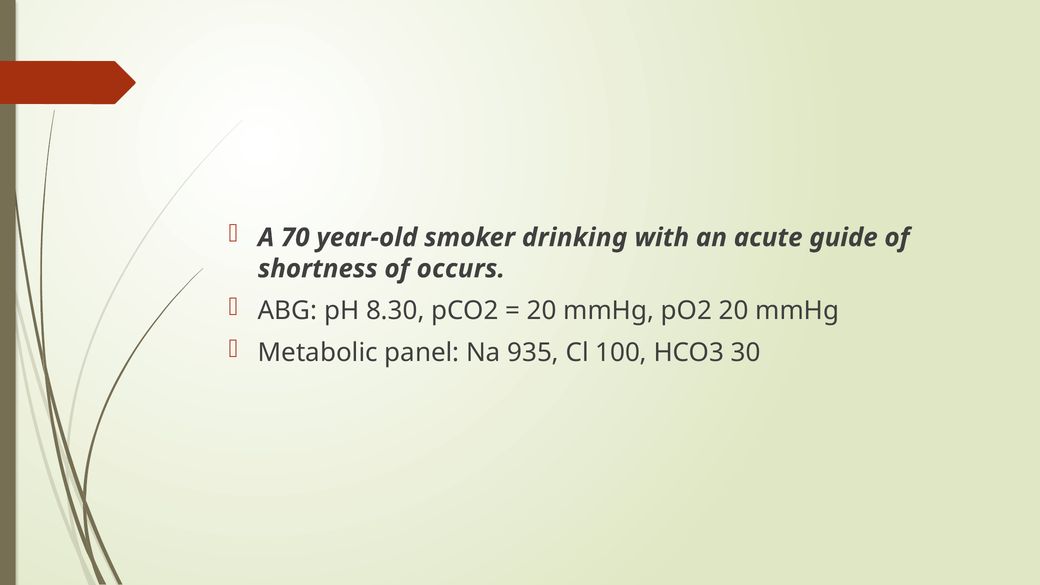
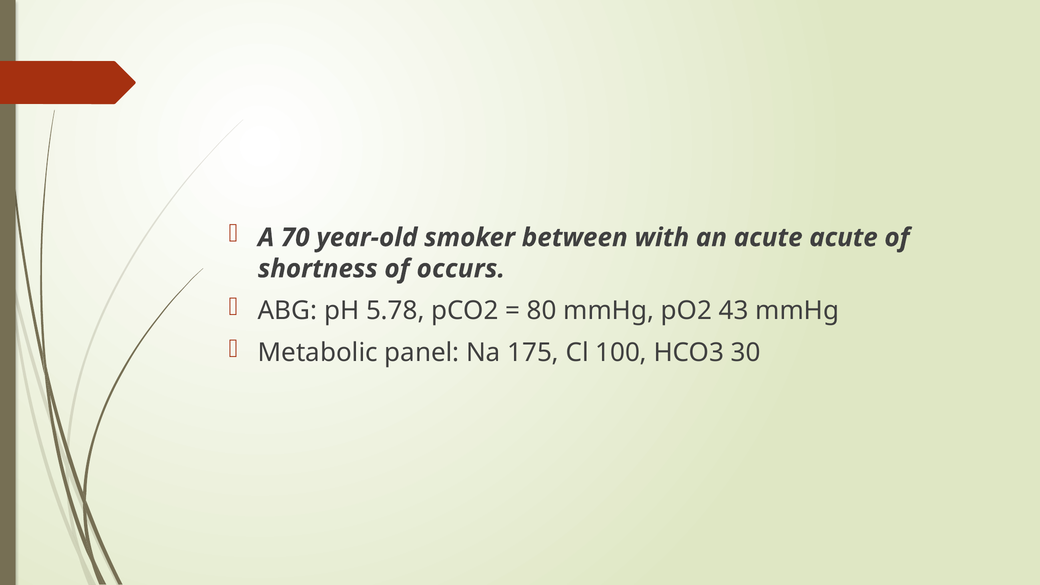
drinking: drinking -> between
acute guide: guide -> acute
8.30: 8.30 -> 5.78
20 at (542, 311): 20 -> 80
pO2 20: 20 -> 43
935: 935 -> 175
